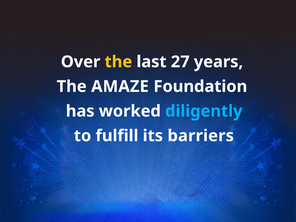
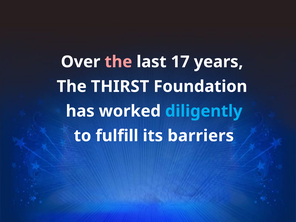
the at (118, 62) colour: yellow -> pink
27: 27 -> 17
AMAZE: AMAZE -> THIRST
